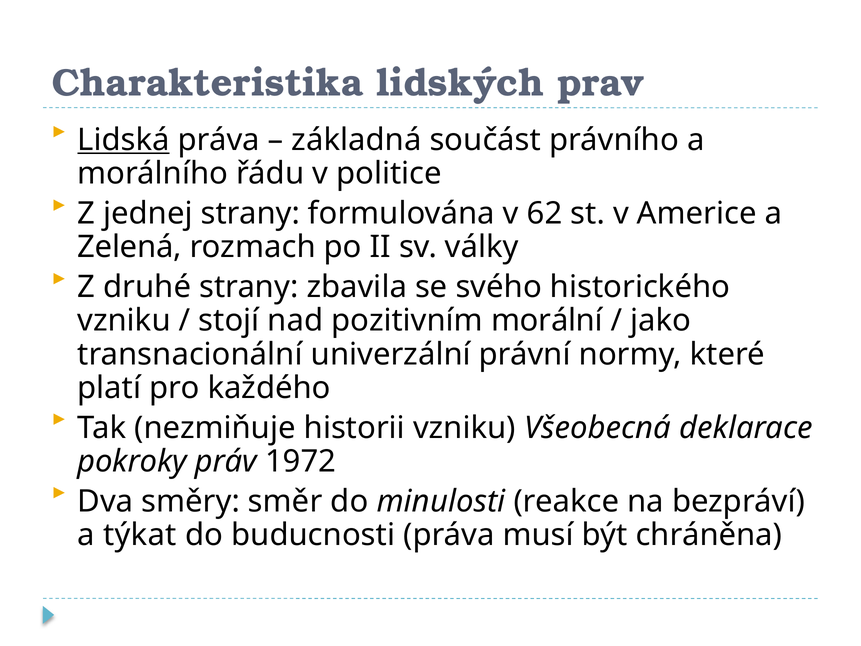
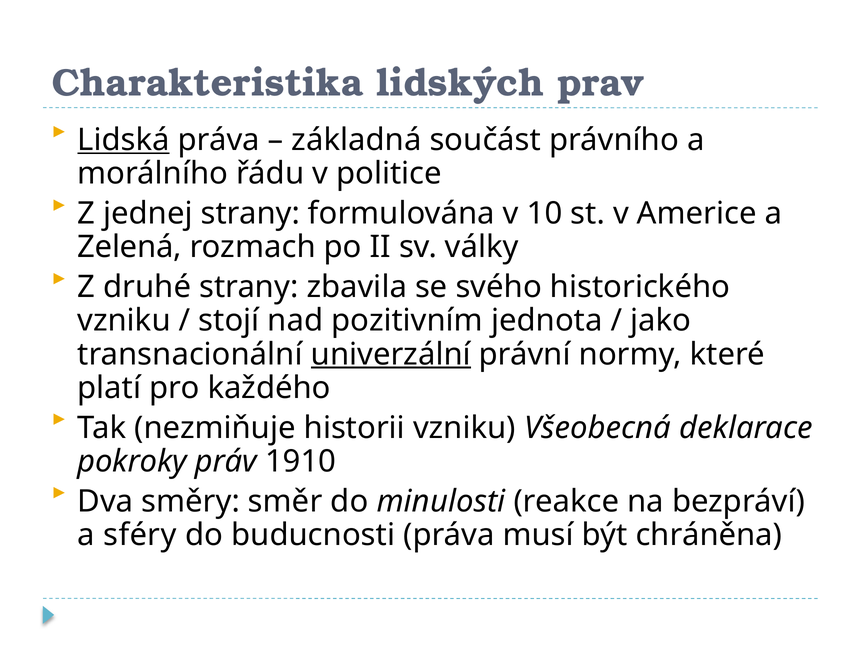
62: 62 -> 10
morální: morální -> jednota
univerzální underline: none -> present
1972: 1972 -> 1910
týkat: týkat -> sféry
